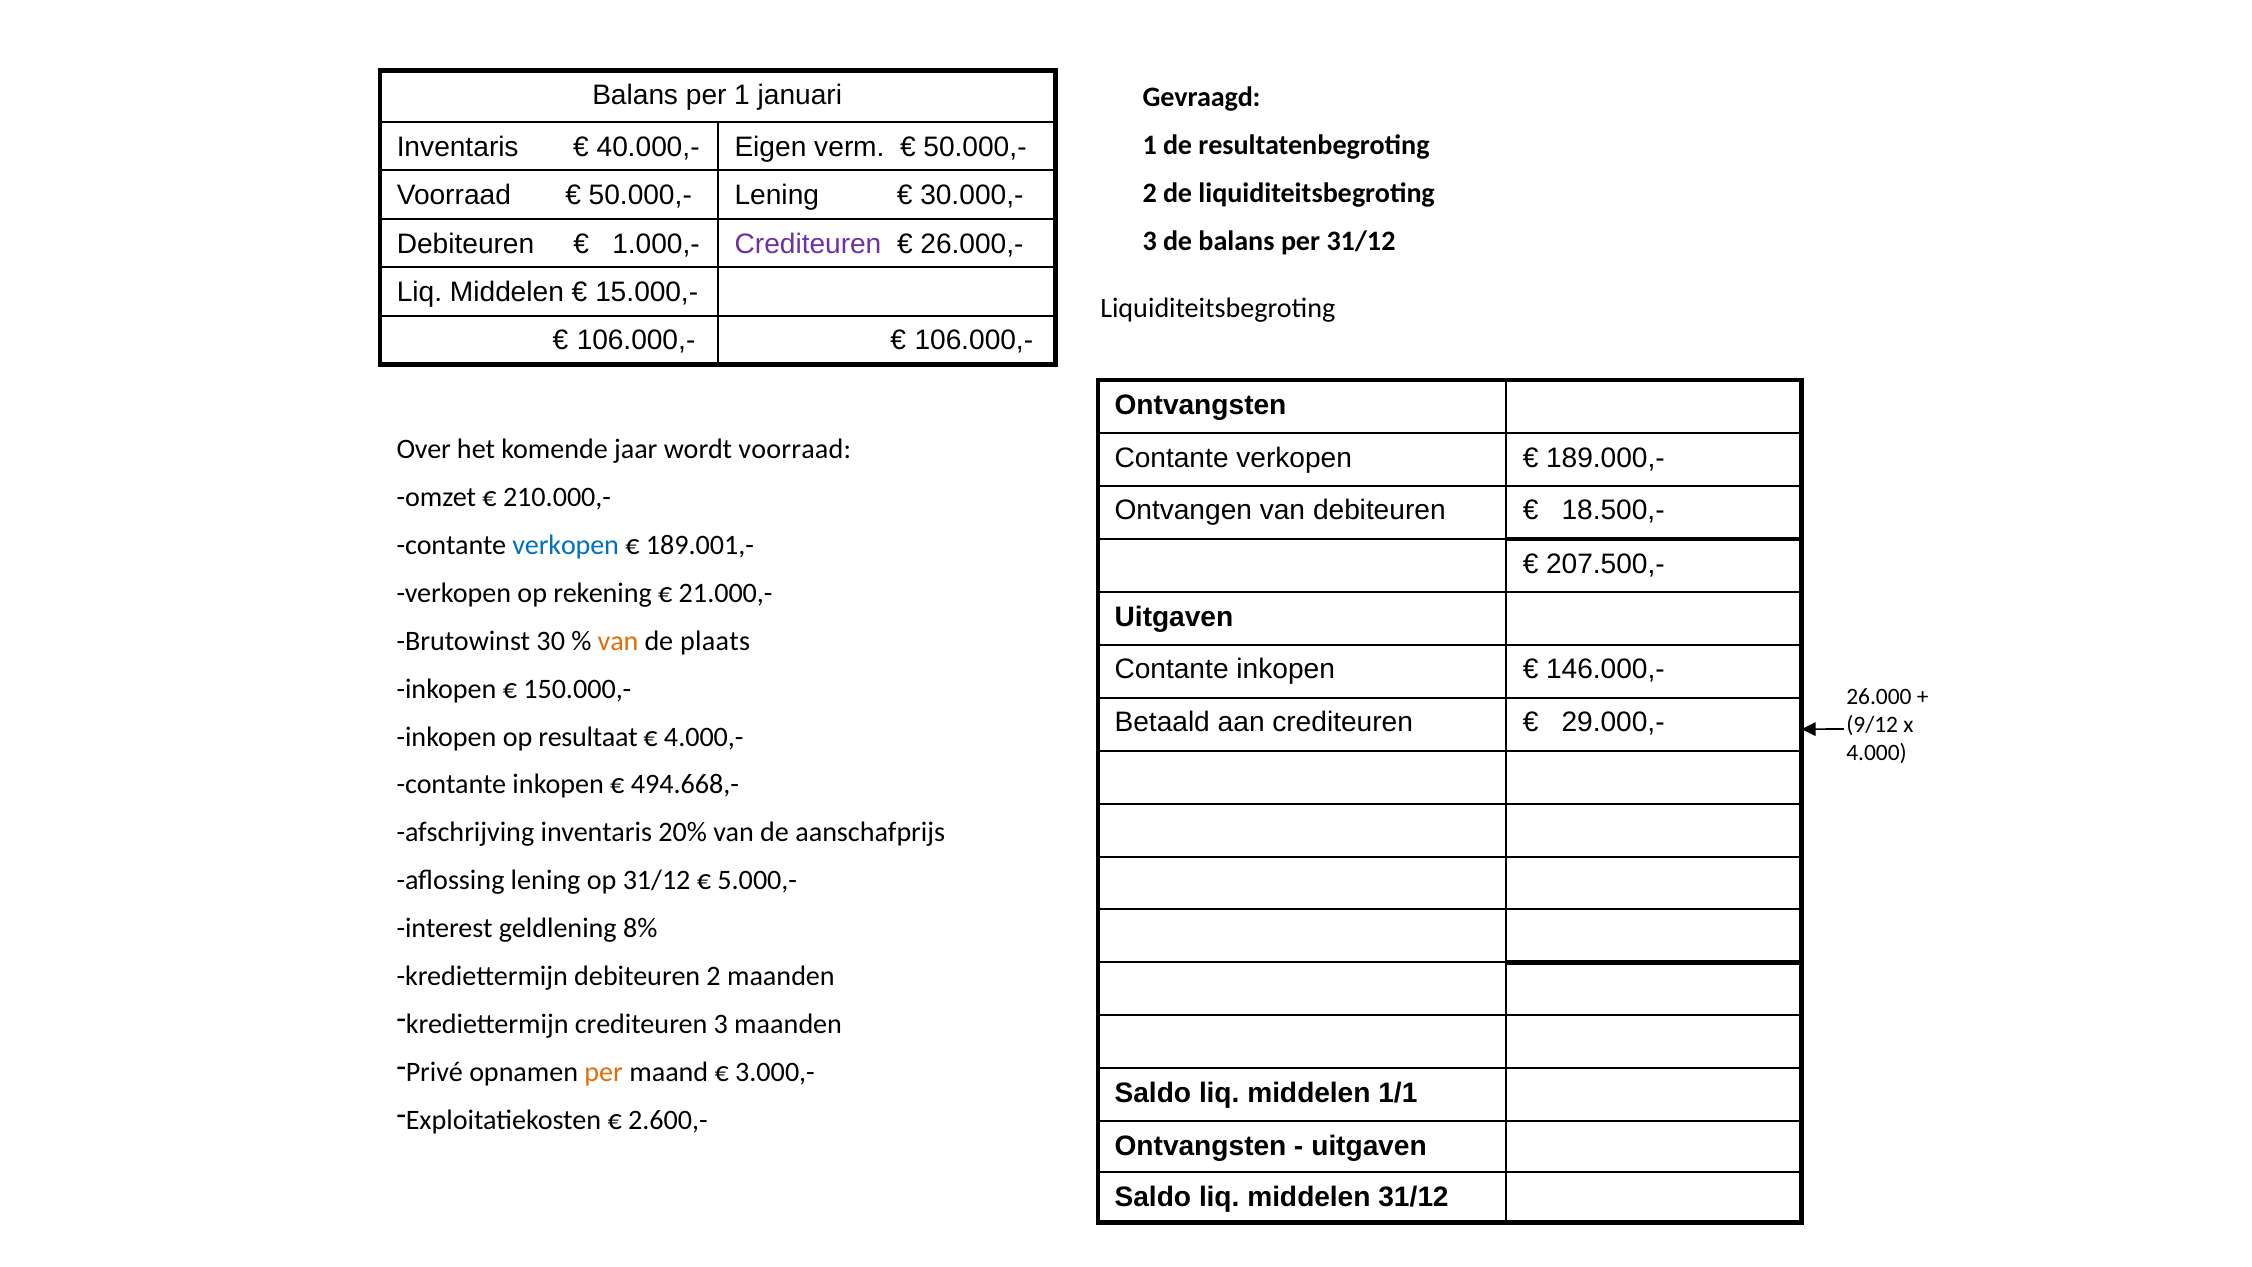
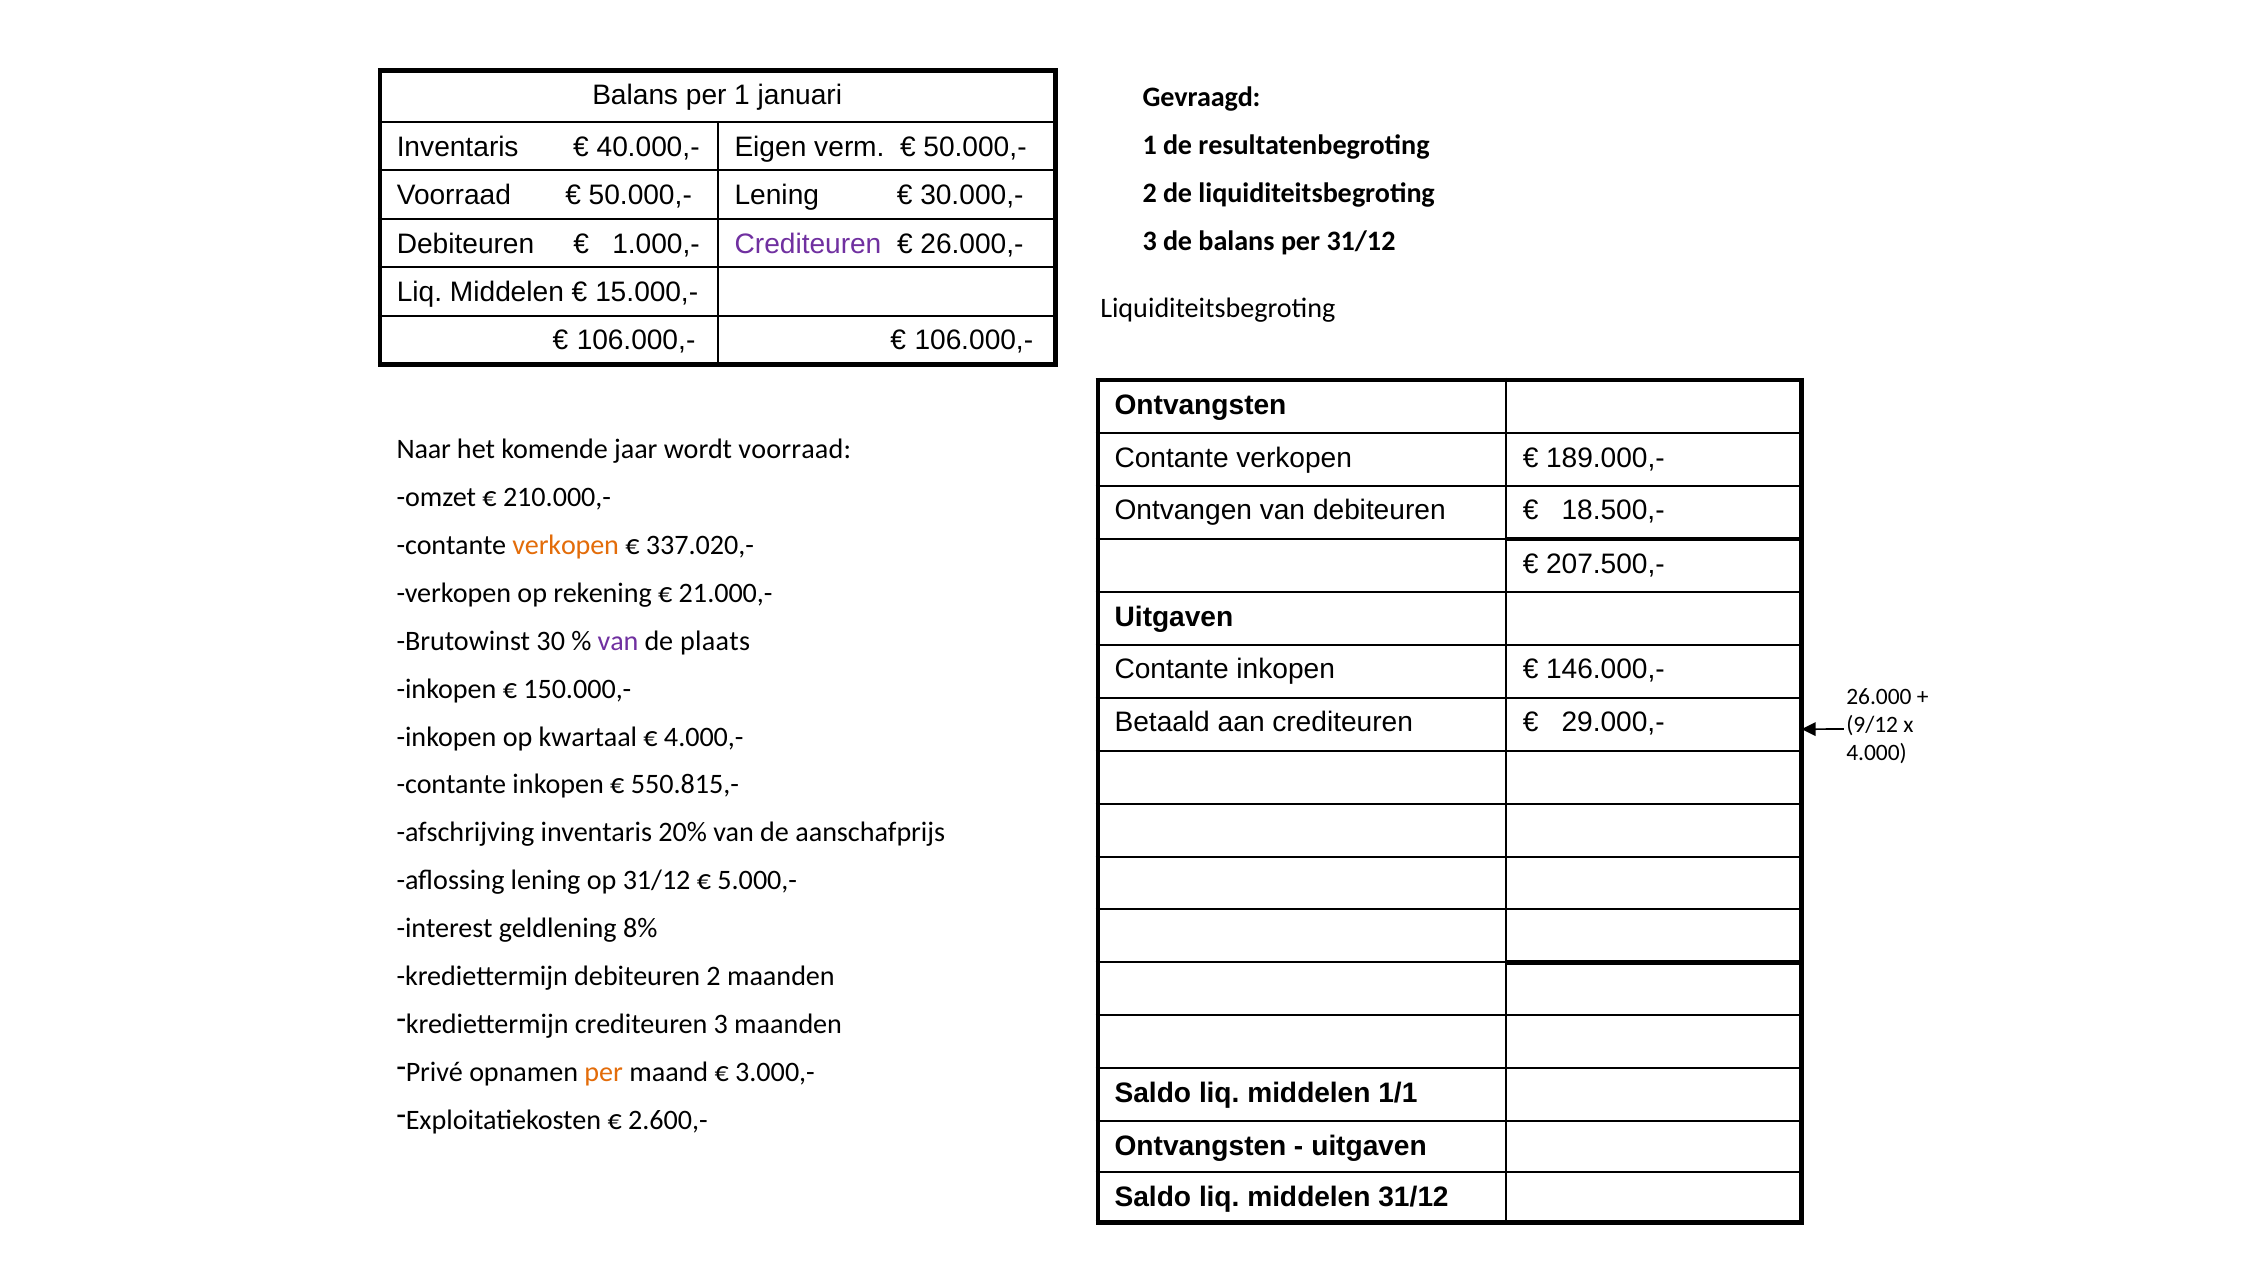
Over: Over -> Naar
verkopen at (566, 545) colour: blue -> orange
189.001,-: 189.001,- -> 337.020,-
van at (618, 641) colour: orange -> purple
resultaat: resultaat -> kwartaal
494.668,-: 494.668,- -> 550.815,-
